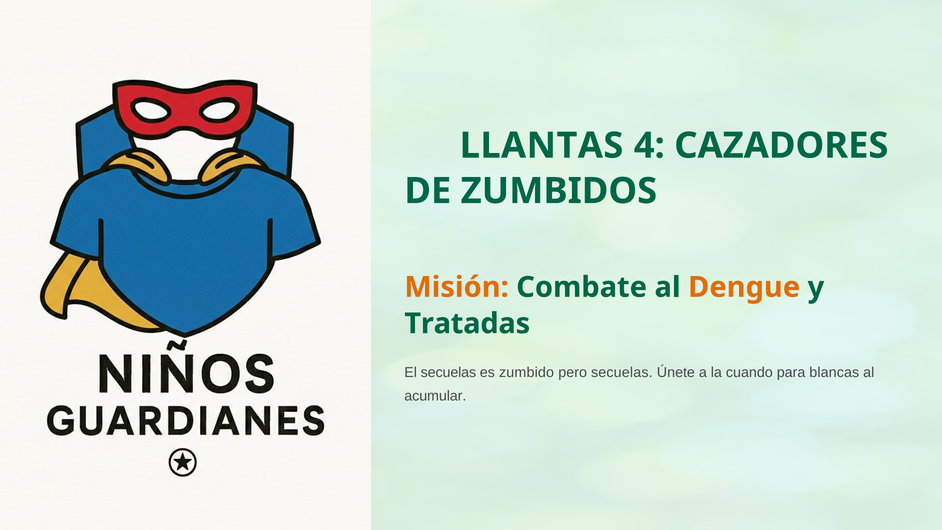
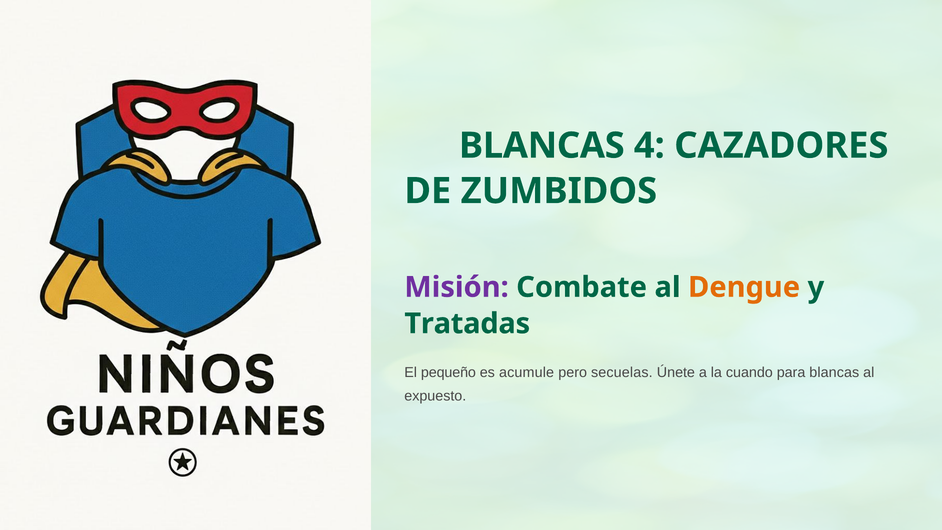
LLANTAS at (541, 146): LLANTAS -> BLANCAS
Misión colour: orange -> purple
El secuelas: secuelas -> pequeño
zumbido: zumbido -> acumule
acumular: acumular -> expuesto
